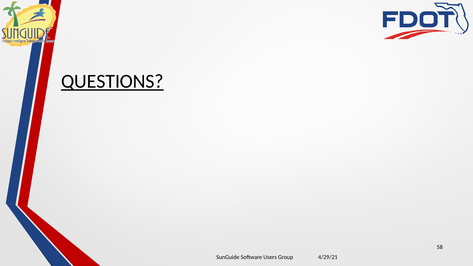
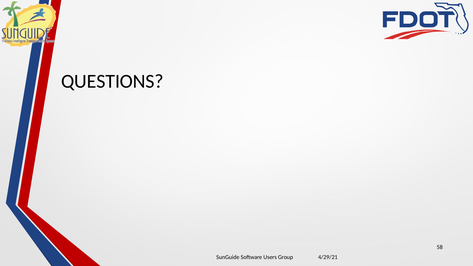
QUESTIONS underline: present -> none
